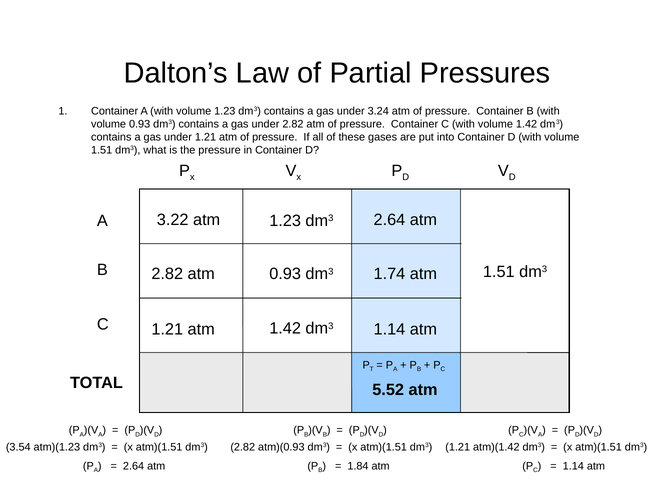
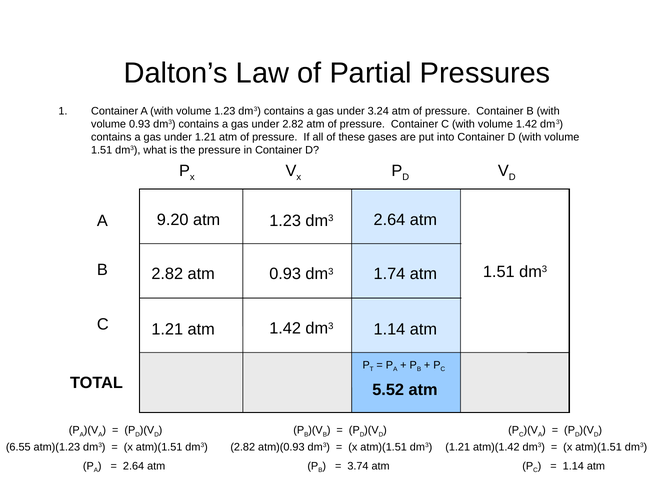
3.22: 3.22 -> 9.20
3.54: 3.54 -> 6.55
1.84: 1.84 -> 3.74
